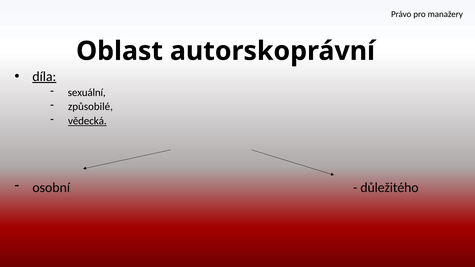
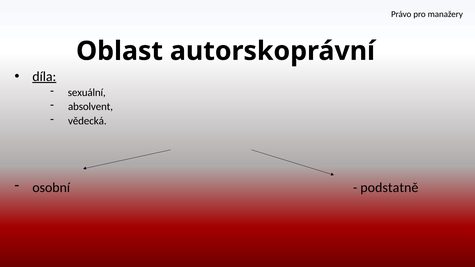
způsobilé: způsobilé -> absolvent
vědecká underline: present -> none
důležitého: důležitého -> podstatně
